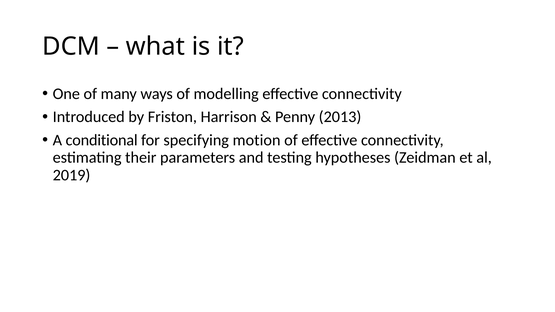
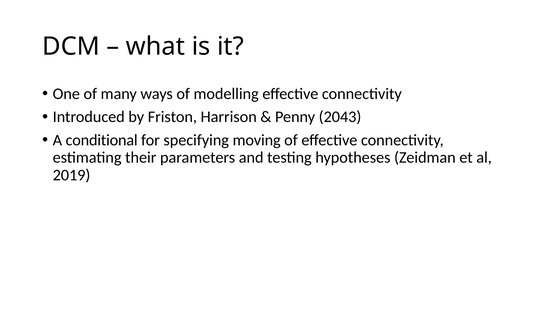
2013: 2013 -> 2043
motion: motion -> moving
